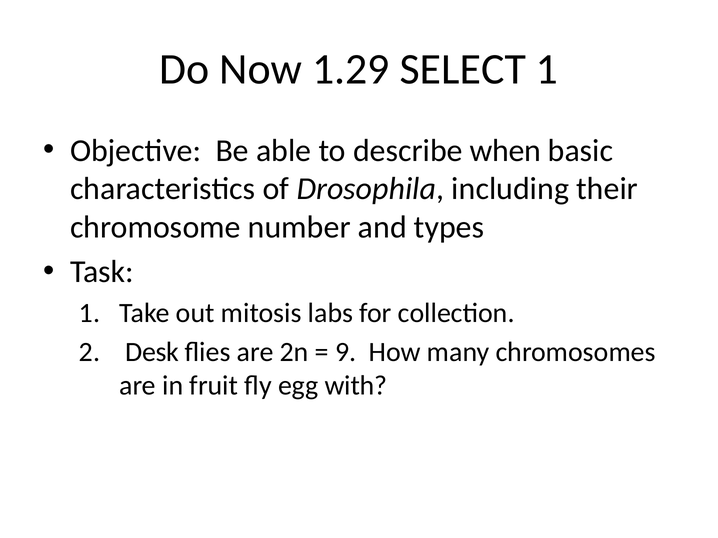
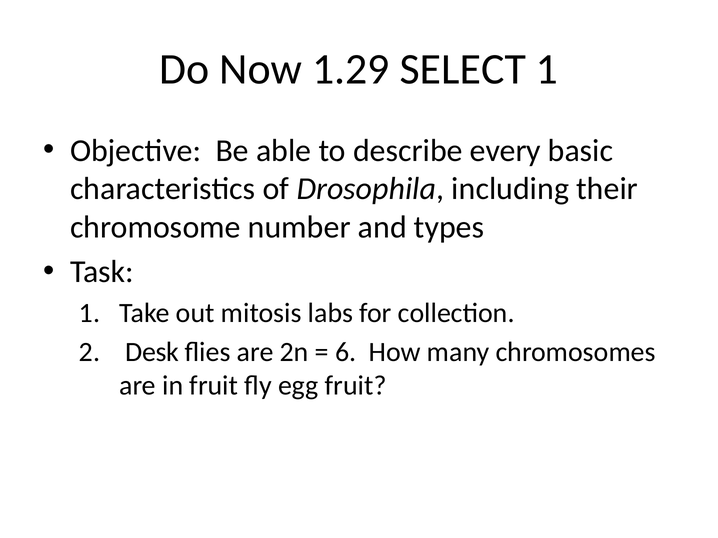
when: when -> every
9: 9 -> 6
egg with: with -> fruit
